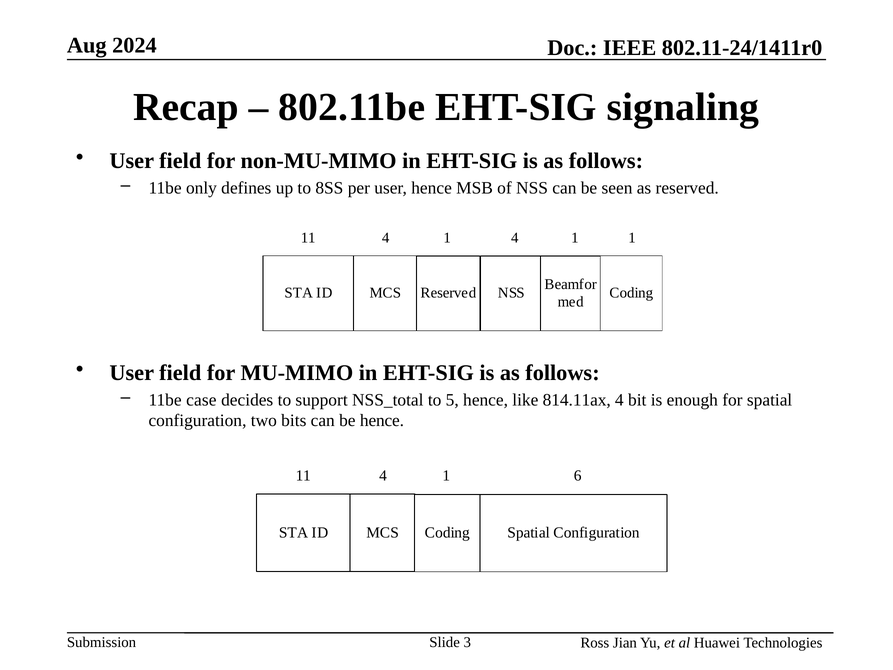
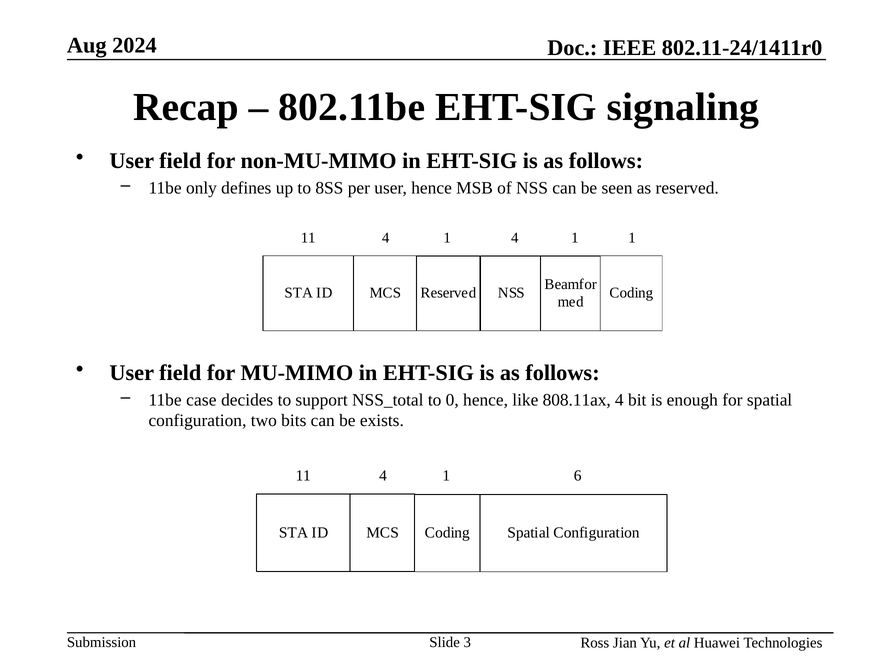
5: 5 -> 0
814.11ax: 814.11ax -> 808.11ax
be hence: hence -> exists
